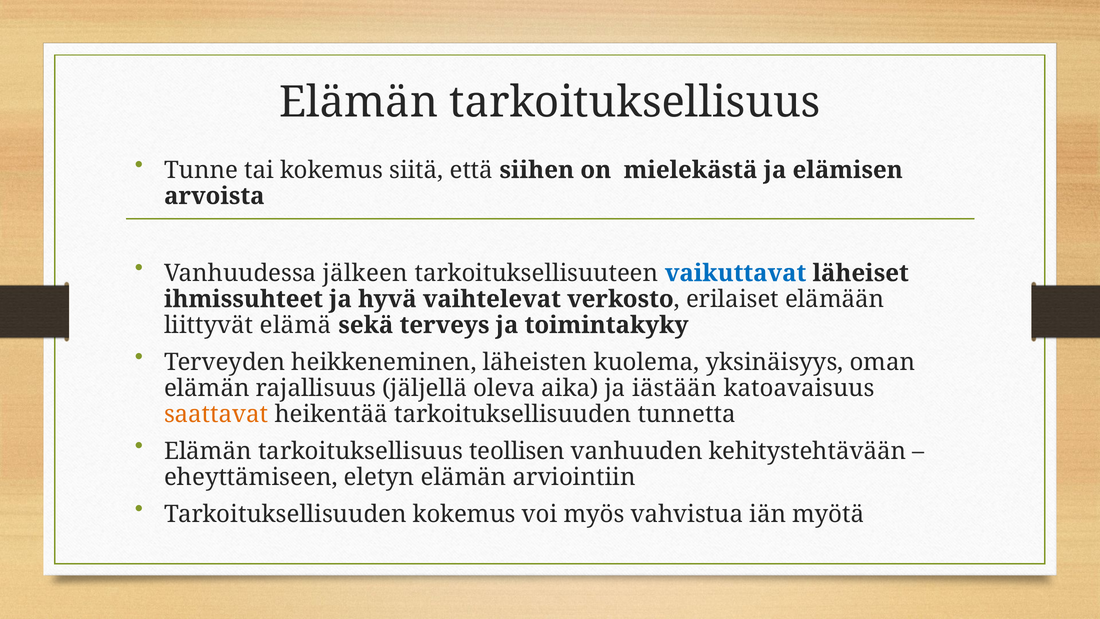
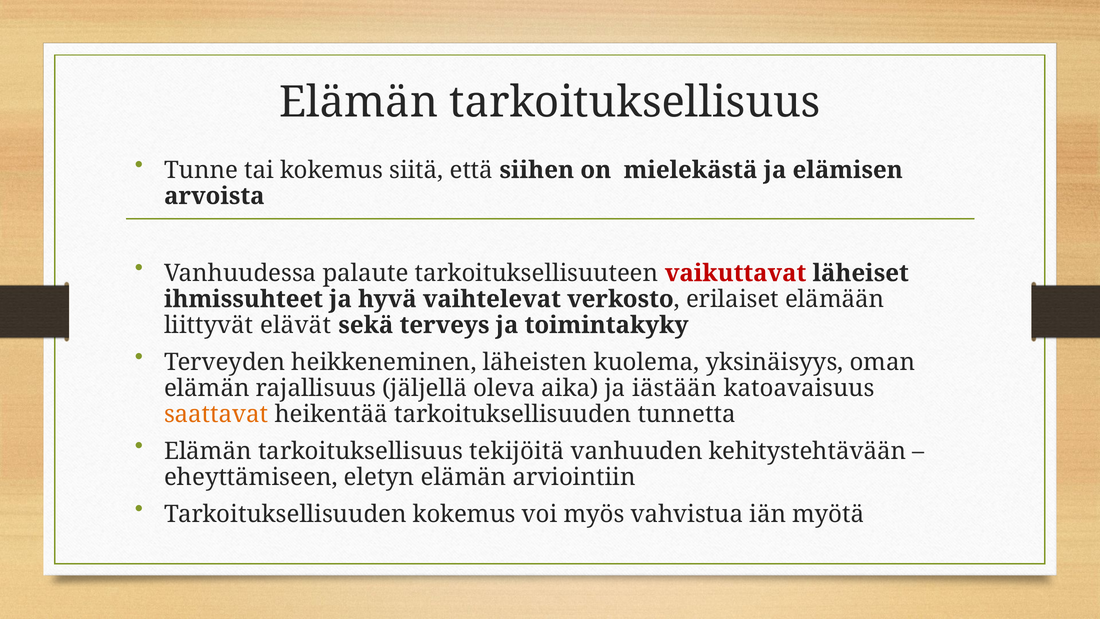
jälkeen: jälkeen -> palaute
vaikuttavat colour: blue -> red
elämä: elämä -> elävät
teollisen: teollisen -> tekijöitä
